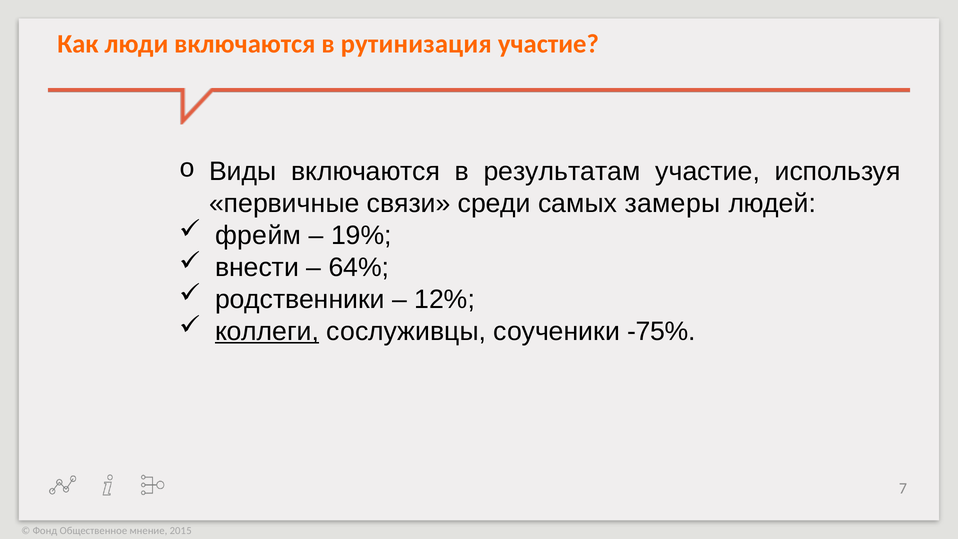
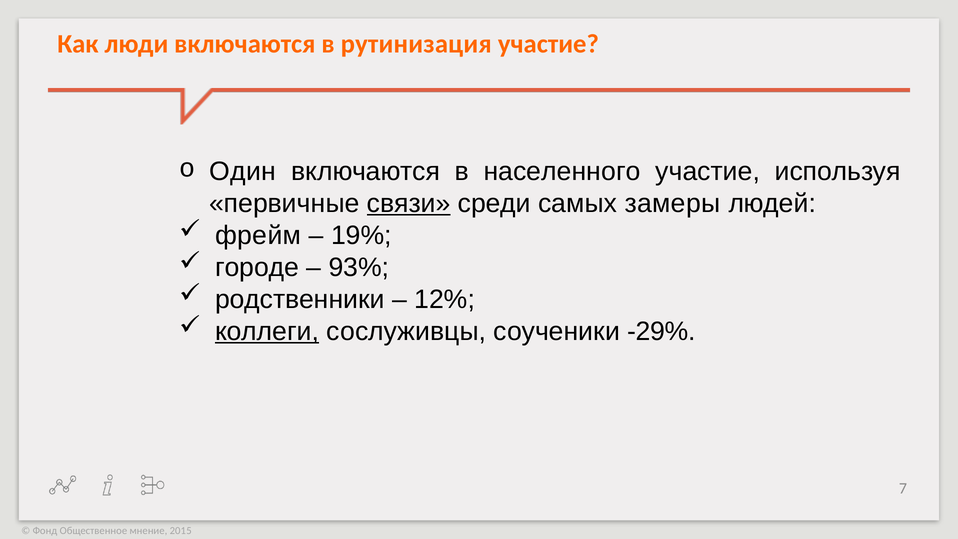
Виды: Виды -> Один
результатам: результатам -> населенного
связи underline: none -> present
внести: внести -> городе
64%: 64% -> 93%
-75%: -75% -> -29%
